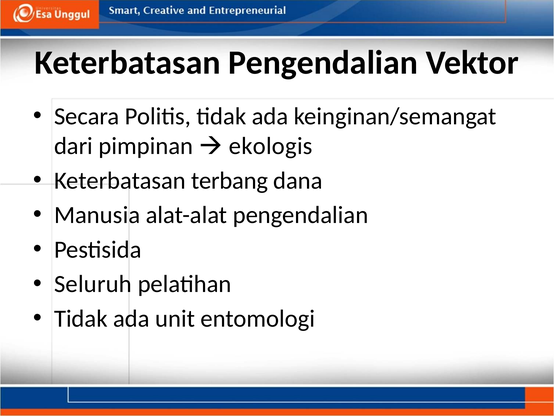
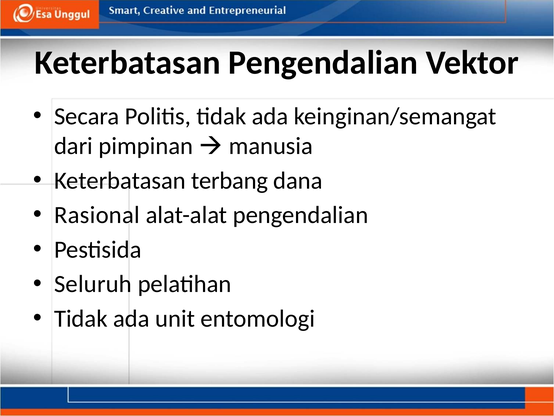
ekologis: ekologis -> manusia
Manusia: Manusia -> Rasional
